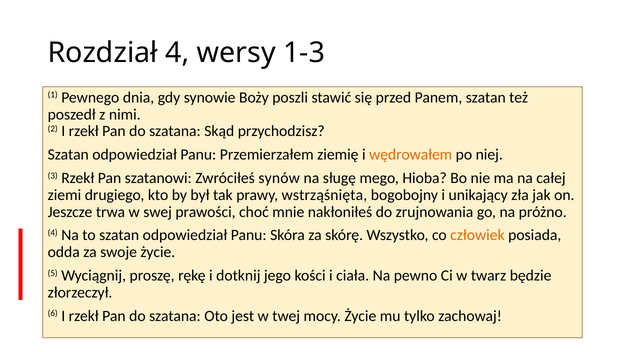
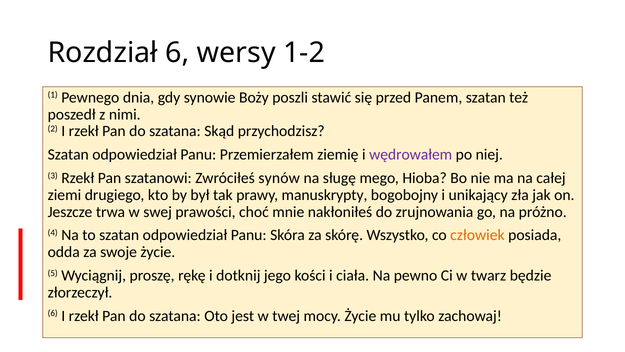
Rozdział 4: 4 -> 6
1-3: 1-3 -> 1-2
wędrowałem colour: orange -> purple
wstrząśnięta: wstrząśnięta -> manuskrypty
